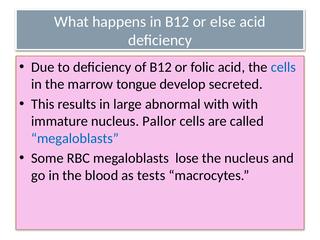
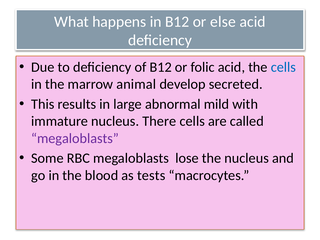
tongue: tongue -> animal
abnormal with: with -> mild
Pallor: Pallor -> There
megaloblasts at (75, 138) colour: blue -> purple
